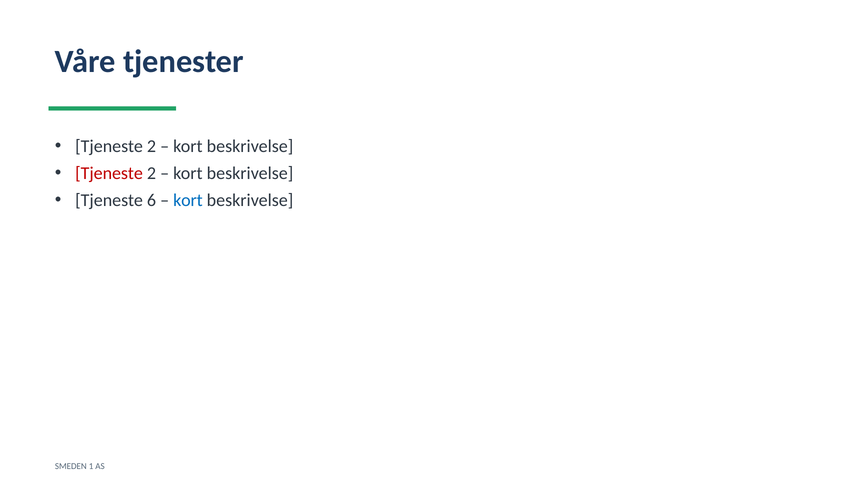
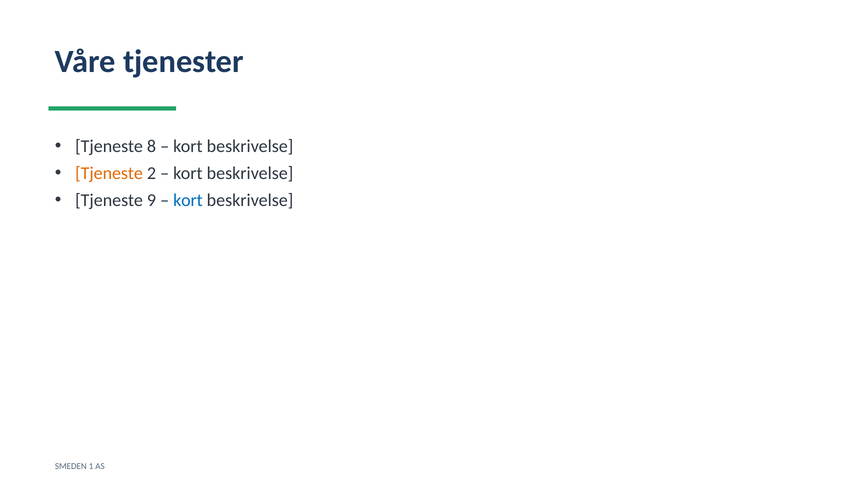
2 at (151, 146): 2 -> 8
Tjeneste at (109, 173) colour: red -> orange
6: 6 -> 9
